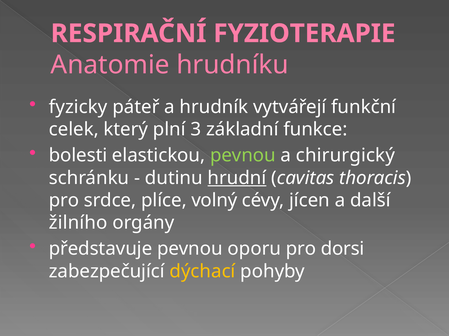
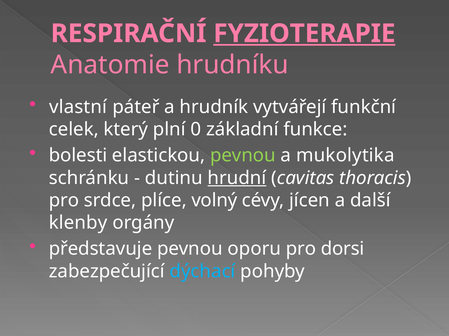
FYZIOTERAPIE underline: none -> present
fyzicky: fyzicky -> vlastní
3: 3 -> 0
chirurgický: chirurgický -> mukolytika
žilního: žilního -> klenby
dýchací colour: yellow -> light blue
